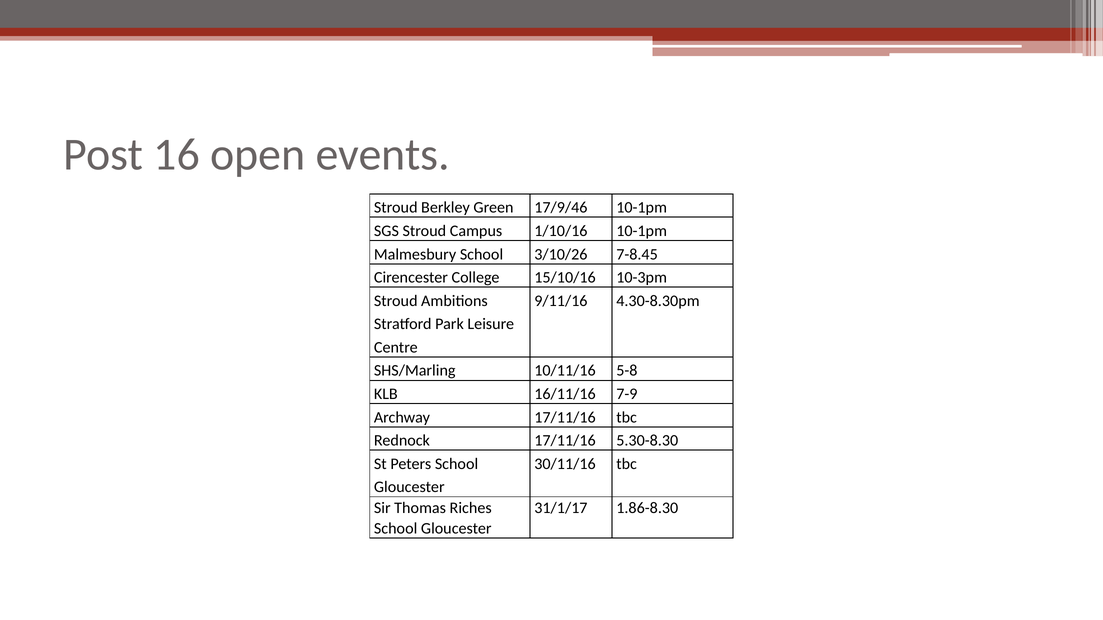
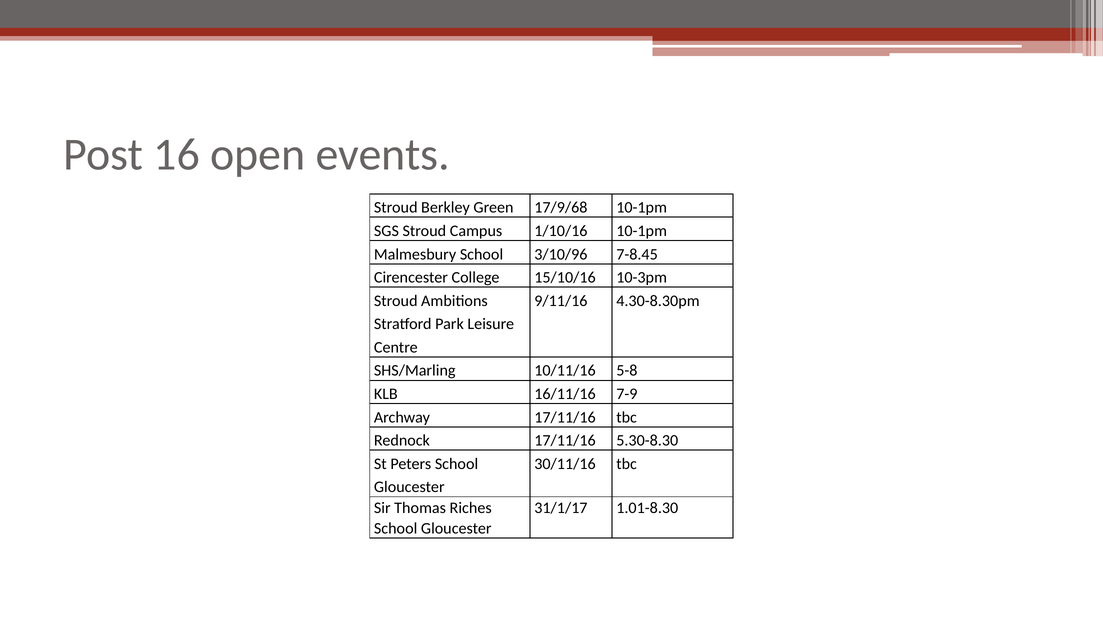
17/9/46: 17/9/46 -> 17/9/68
3/10/26: 3/10/26 -> 3/10/96
1.86-8.30: 1.86-8.30 -> 1.01-8.30
